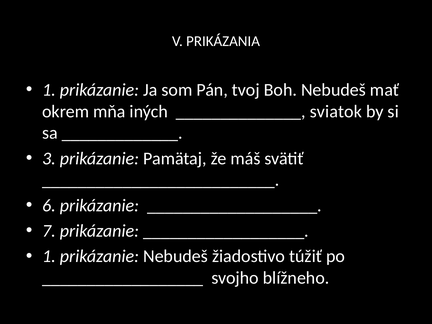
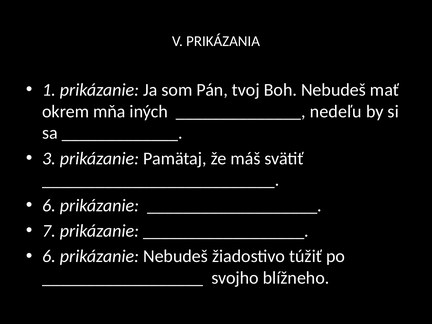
sviatok: sviatok -> nedeľu
1 at (49, 256): 1 -> 6
